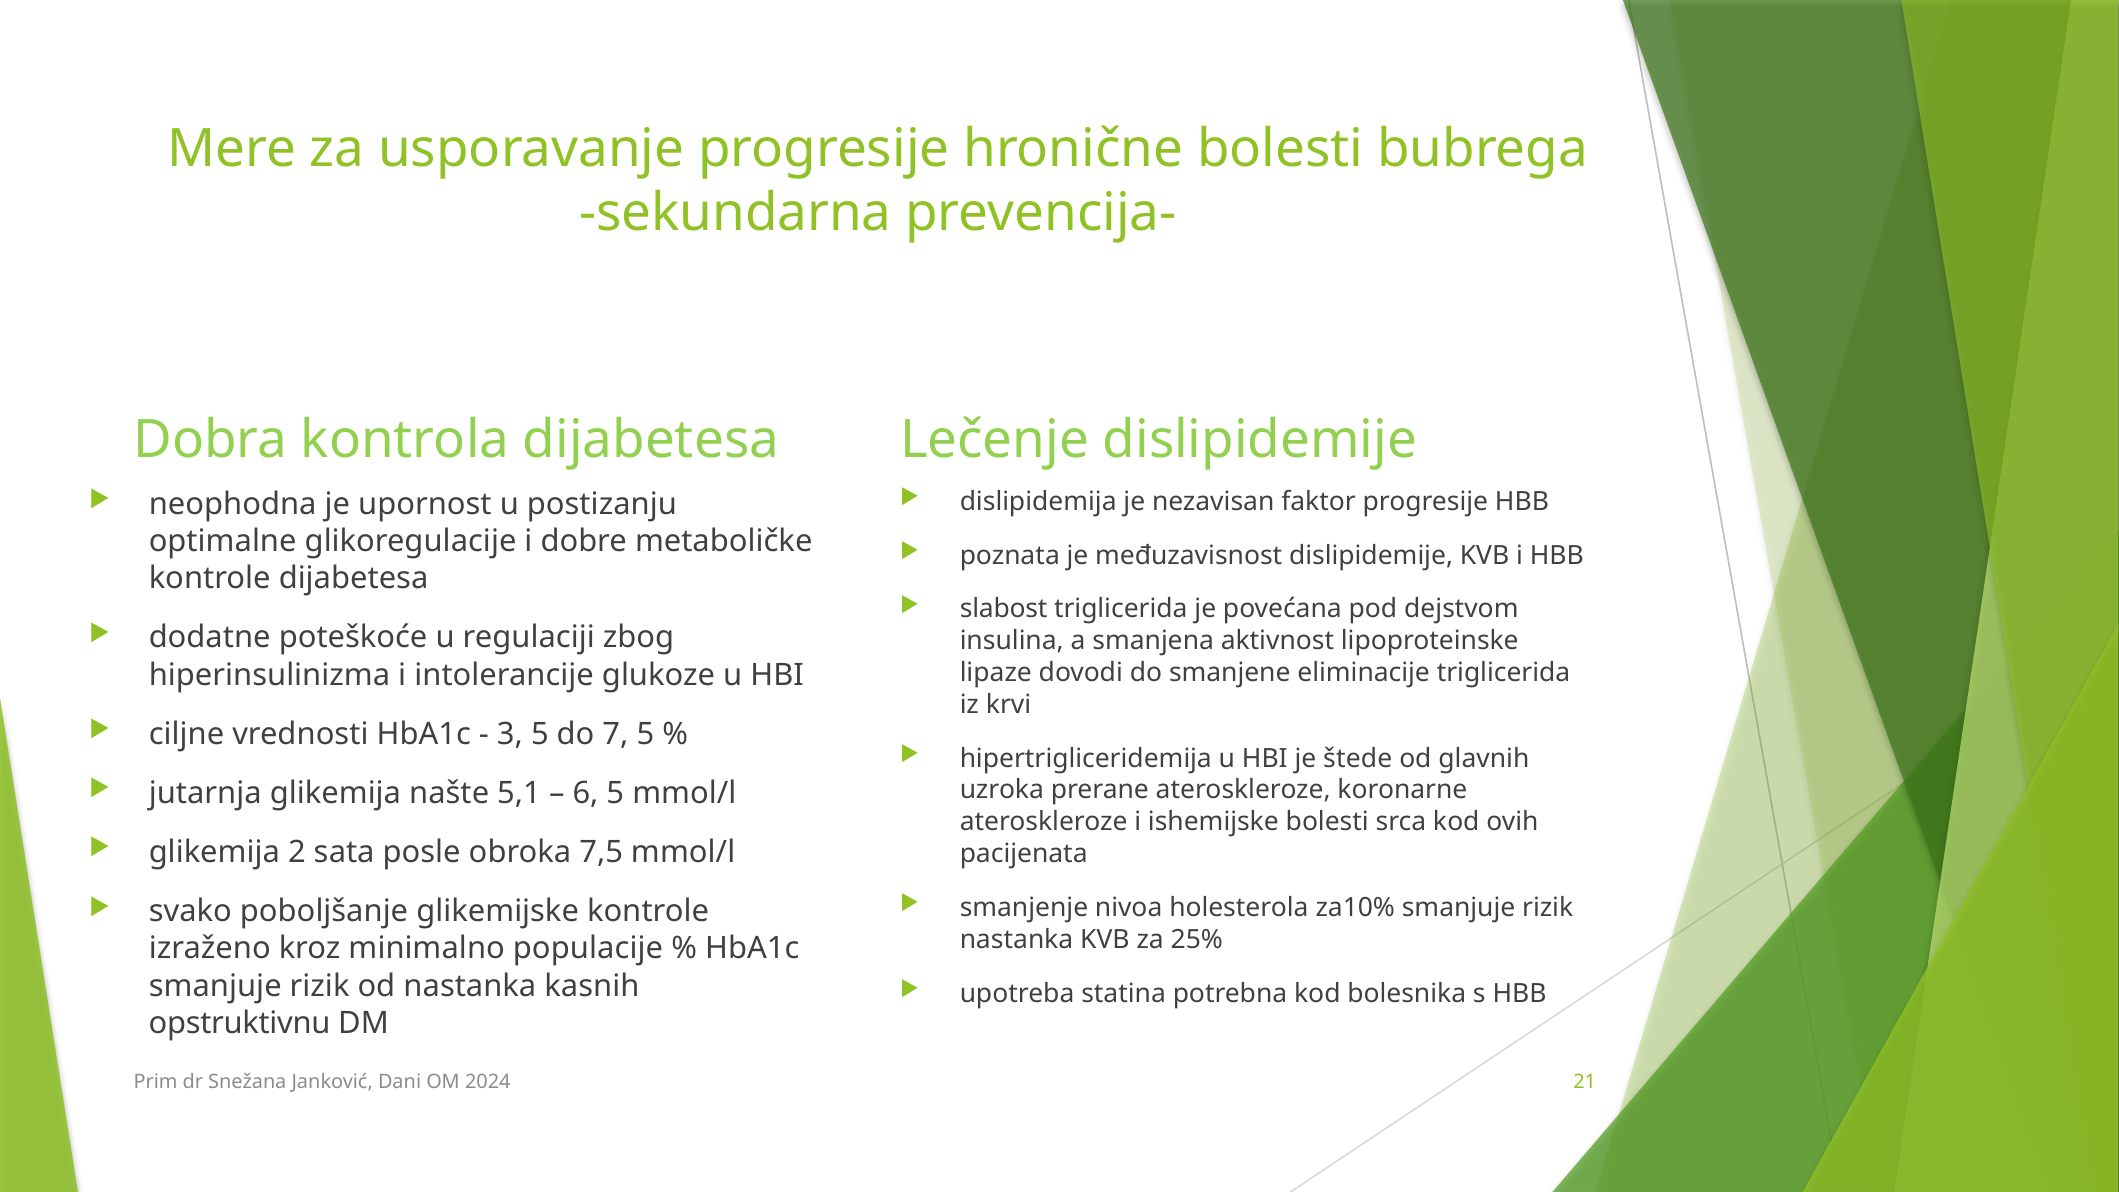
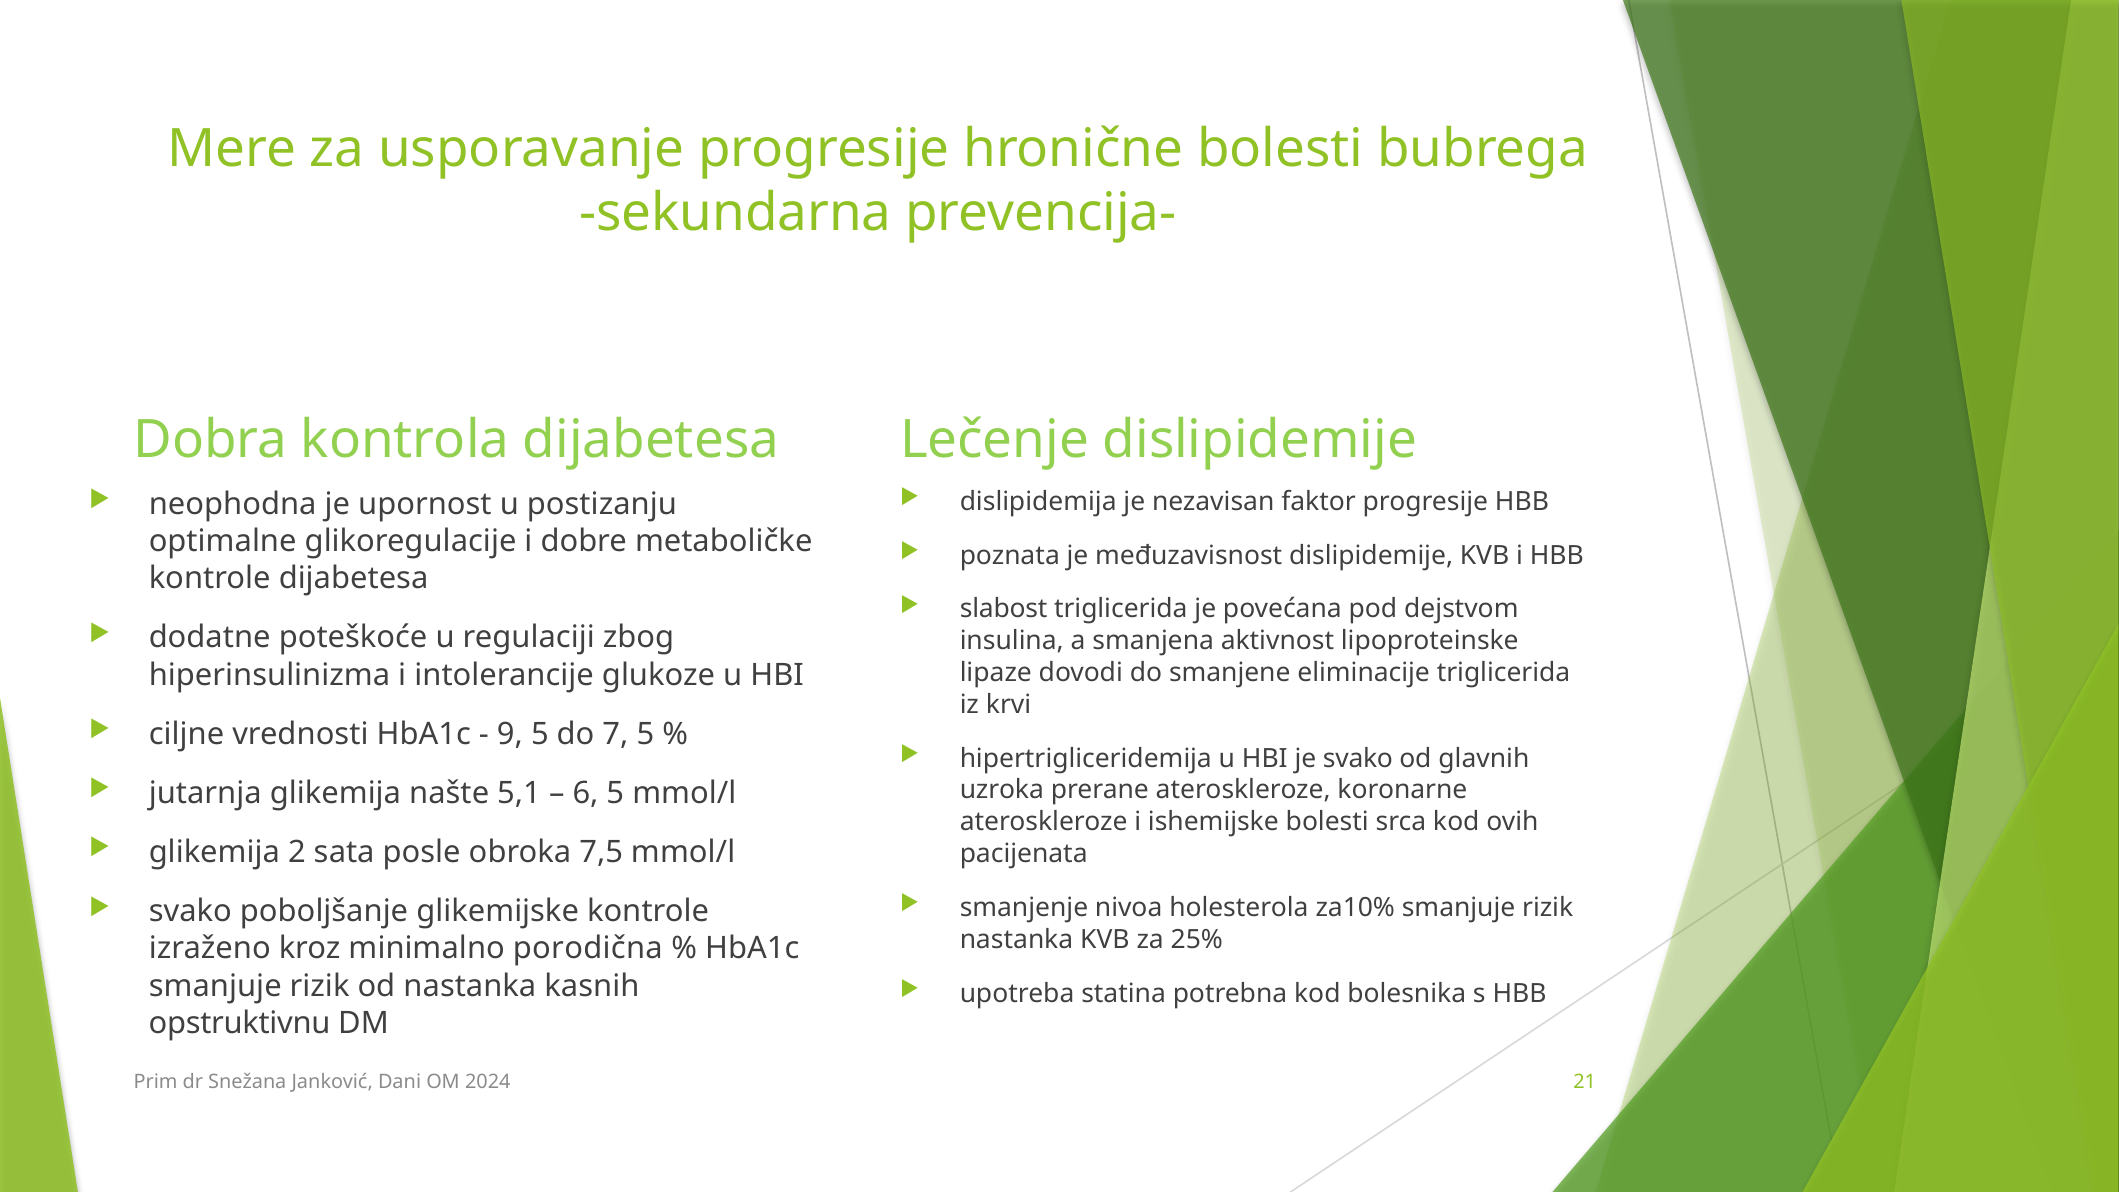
3: 3 -> 9
je štede: štede -> svako
populacije: populacije -> porodična
